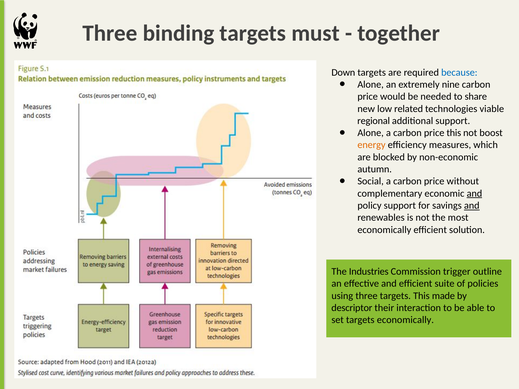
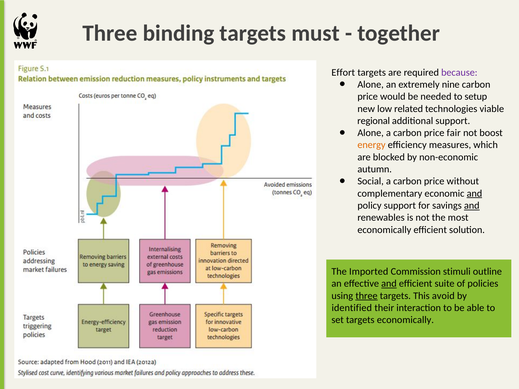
Down: Down -> Effort
because colour: blue -> purple
share: share -> setup
price this: this -> fair
Industries: Industries -> Imported
trigger: trigger -> stimuli
and at (389, 284) underline: none -> present
three at (367, 296) underline: none -> present
made: made -> avoid
descriptor at (352, 308): descriptor -> identified
